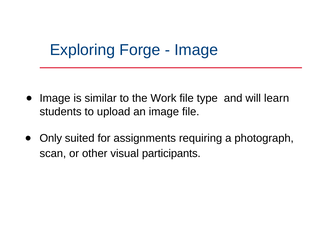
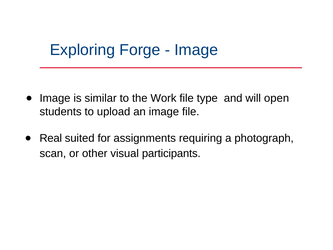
learn: learn -> open
Only: Only -> Real
